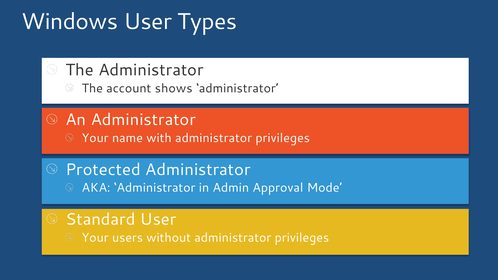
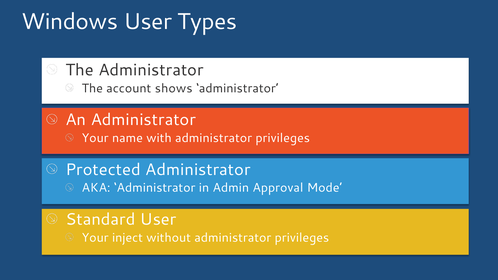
users: users -> inject
